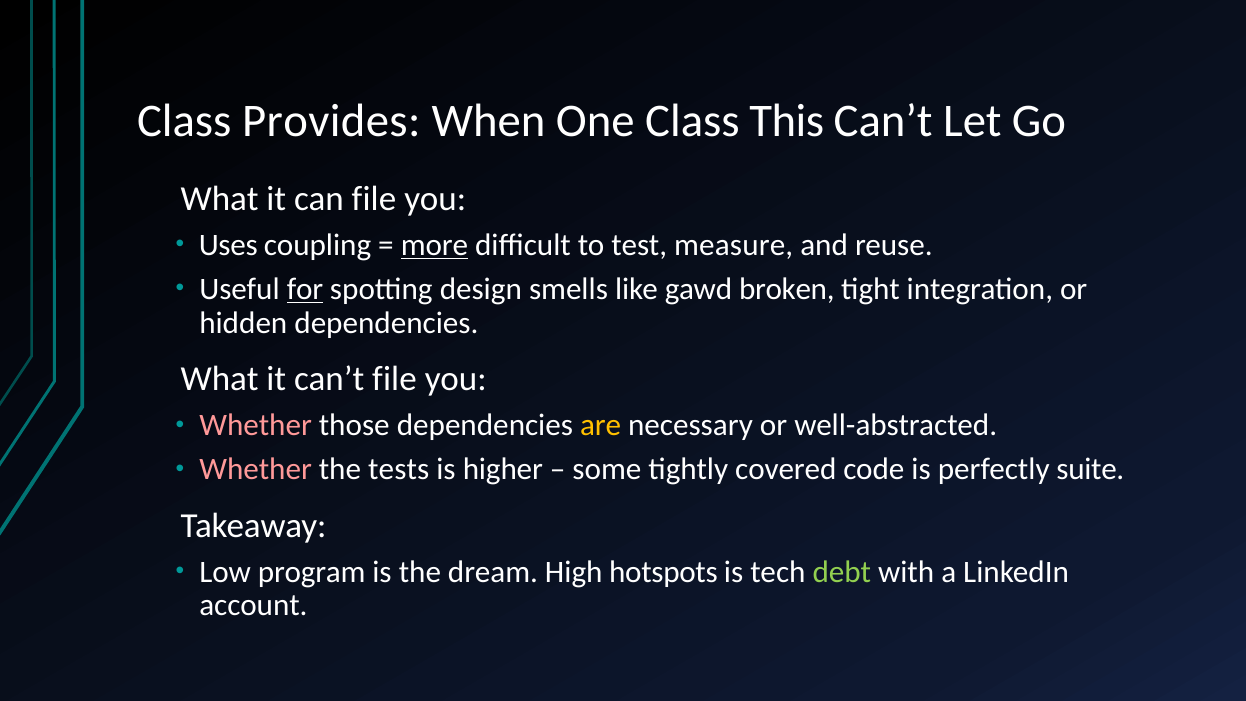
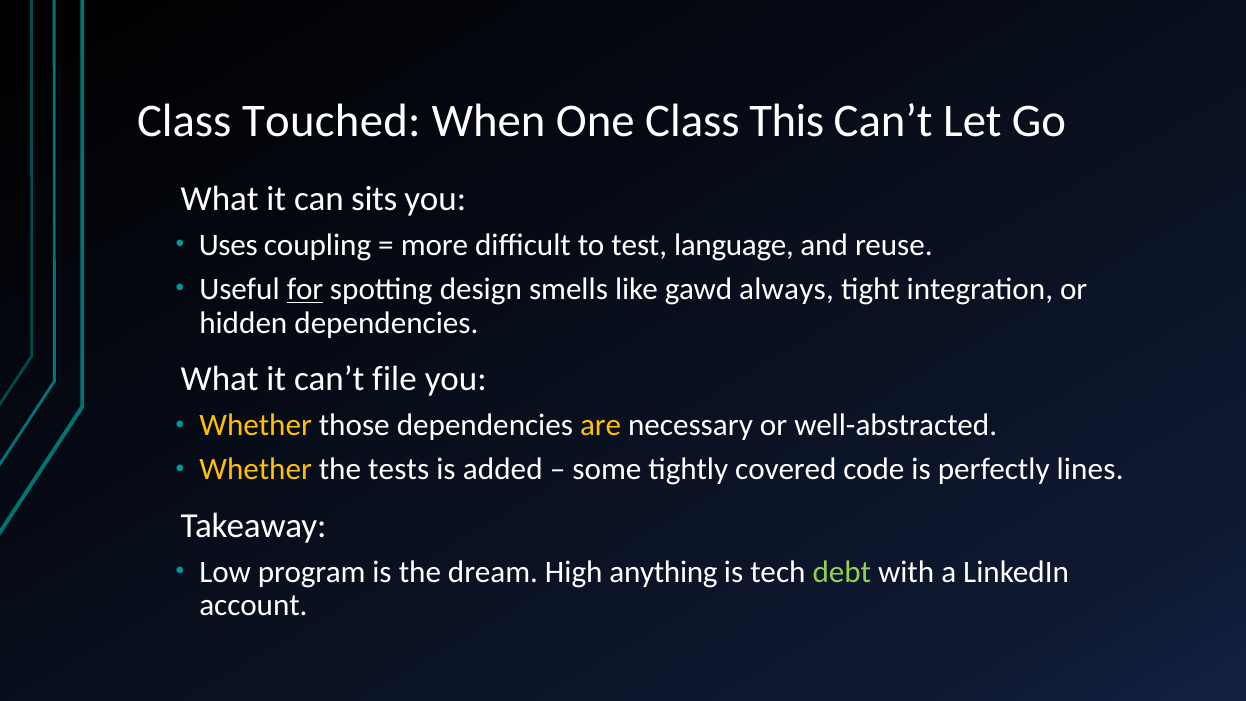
Provides: Provides -> Touched
can file: file -> sits
more underline: present -> none
measure: measure -> language
broken: broken -> always
Whether at (256, 425) colour: pink -> yellow
Whether at (256, 469) colour: pink -> yellow
higher: higher -> added
suite: suite -> lines
hotspots: hotspots -> anything
